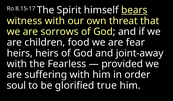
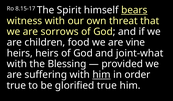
fear: fear -> vine
joint-away: joint-away -> joint-what
Fearless: Fearless -> Blessing
him at (102, 75) underline: none -> present
soul at (16, 86): soul -> true
